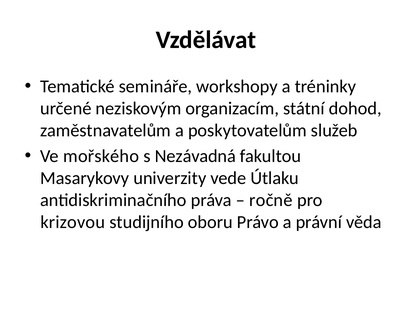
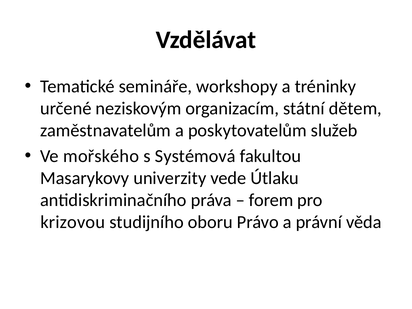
dohod: dohod -> dětem
Nezávadná: Nezávadná -> Systémová
ročně: ročně -> forem
